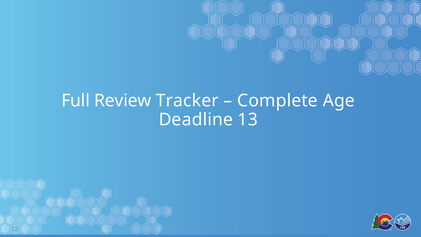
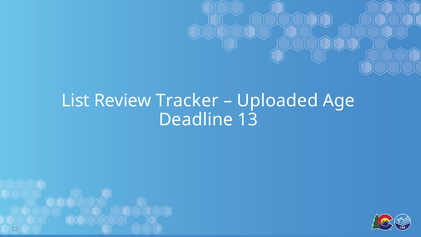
Full: Full -> List
Complete: Complete -> Uploaded
